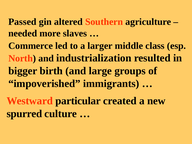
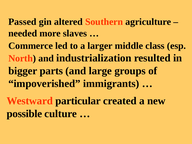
birth: birth -> parts
spurred: spurred -> possible
